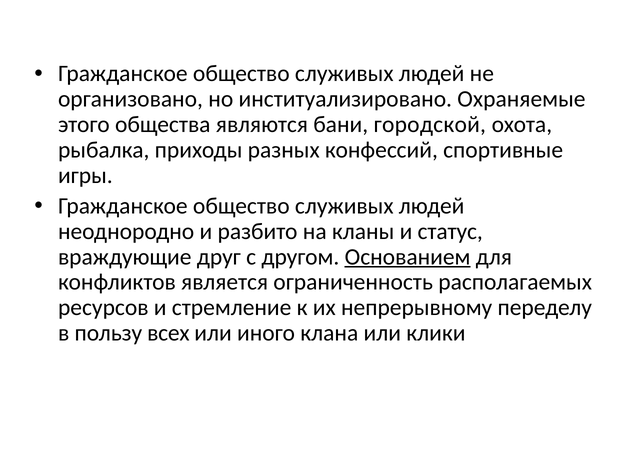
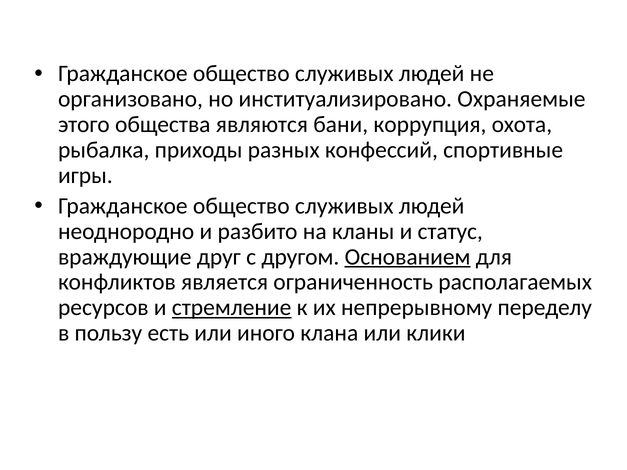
городской: городской -> коррупция
стремление underline: none -> present
всех: всех -> есть
